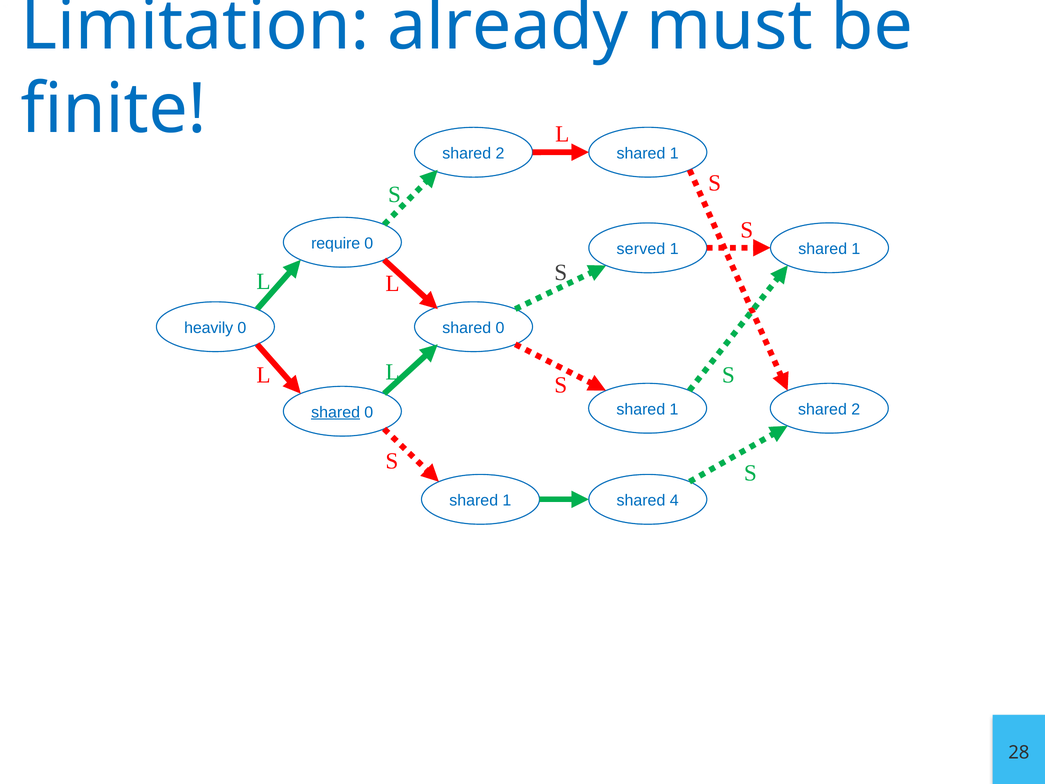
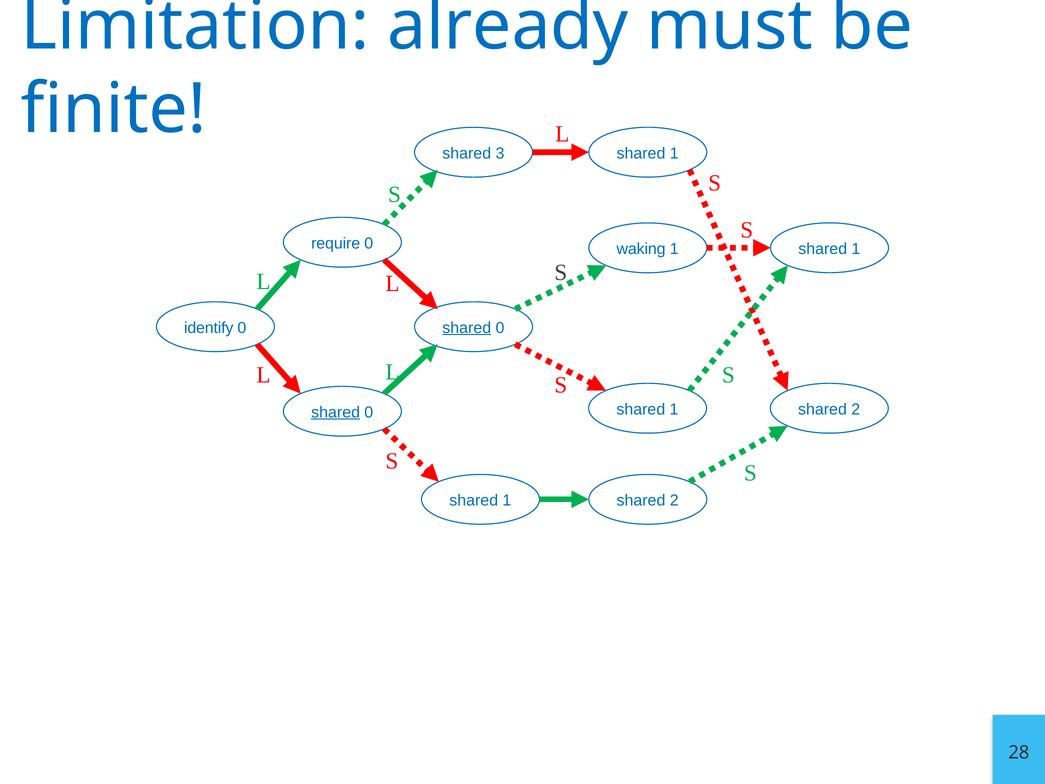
2 at (500, 153): 2 -> 3
served: served -> waking
heavily: heavily -> identify
shared at (467, 328) underline: none -> present
4 at (674, 500): 4 -> 2
